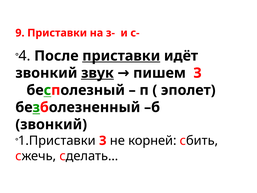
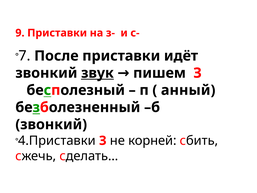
4: 4 -> 7
приставки at (121, 56) underline: present -> none
эполет: эполет -> анный
1.Приставки: 1.Приставки -> 4.Приставки
